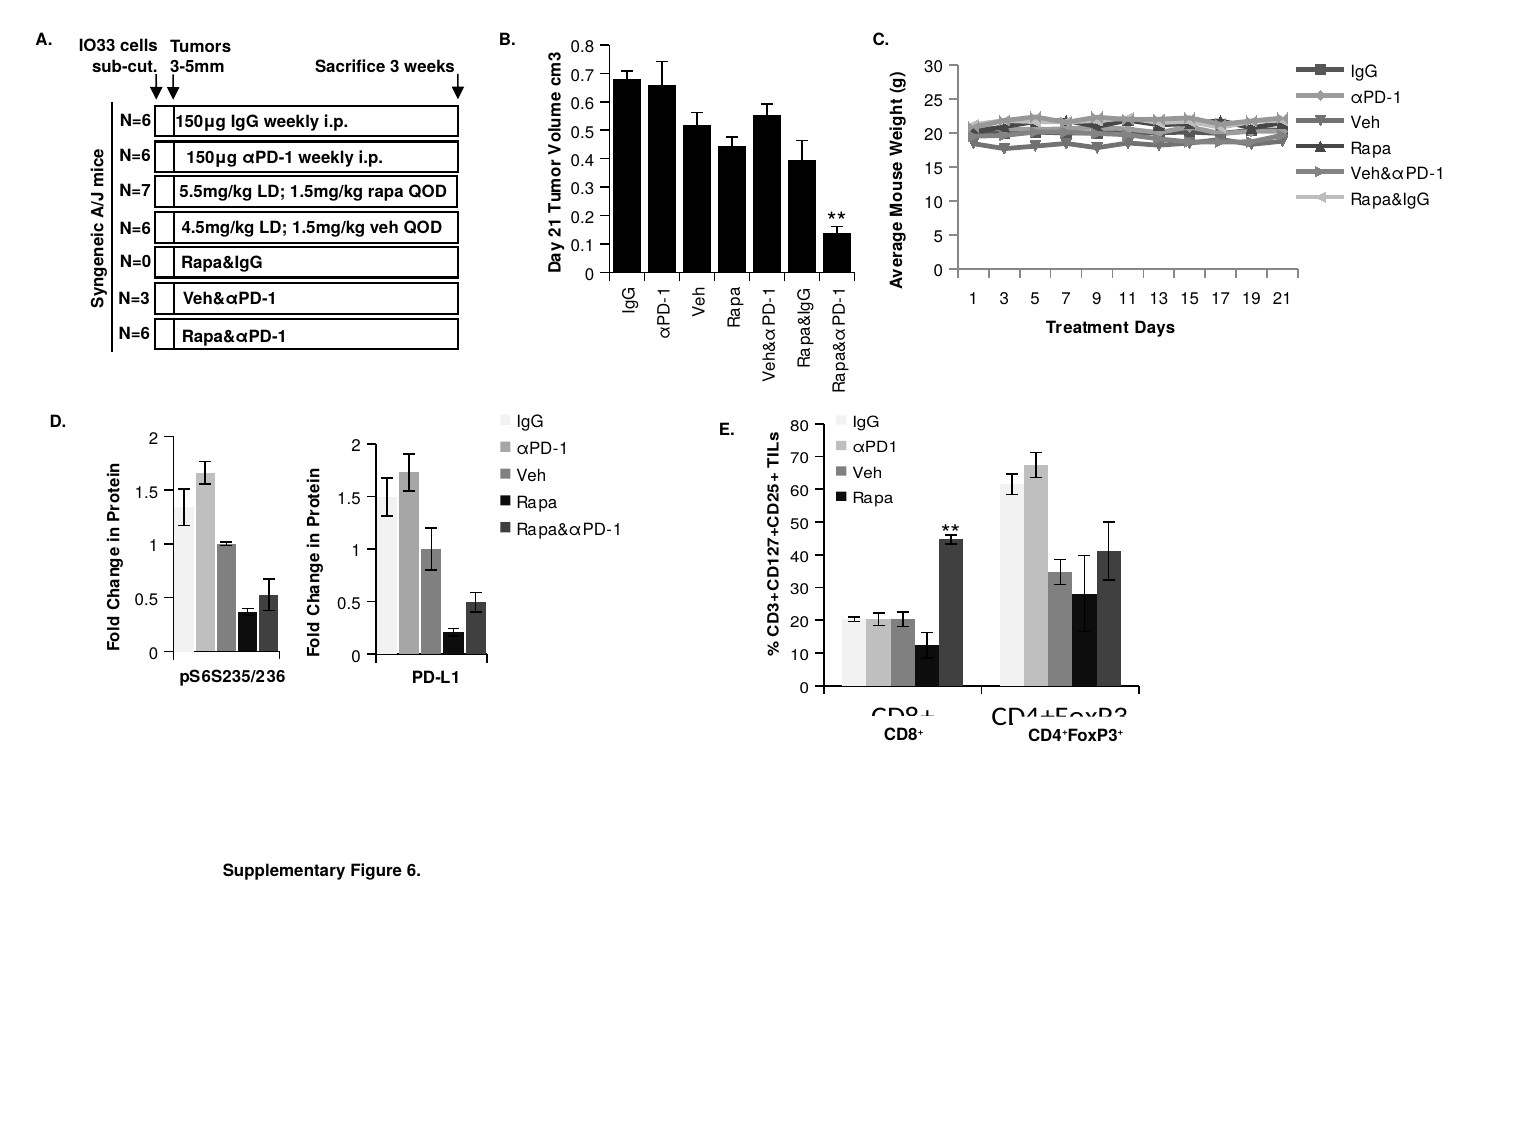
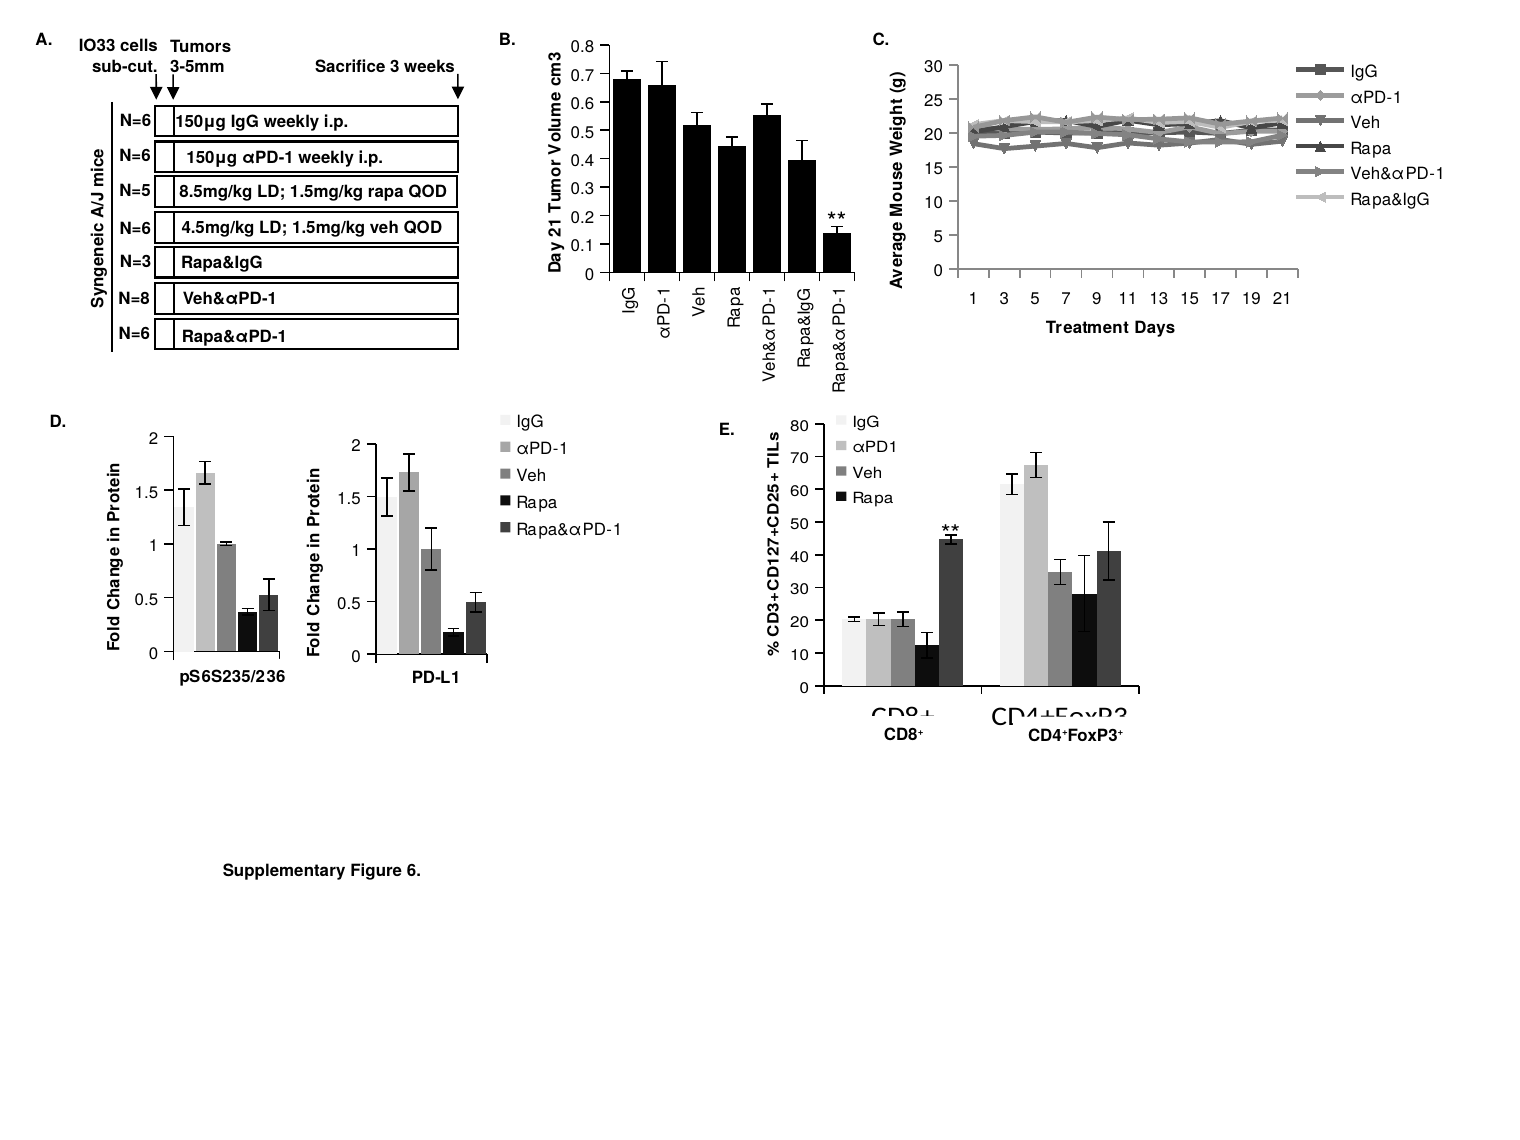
N=7: N=7 -> N=5
5.5mg/kg: 5.5mg/kg -> 8.5mg/kg
N=0: N=0 -> N=3
N=3: N=3 -> N=8
